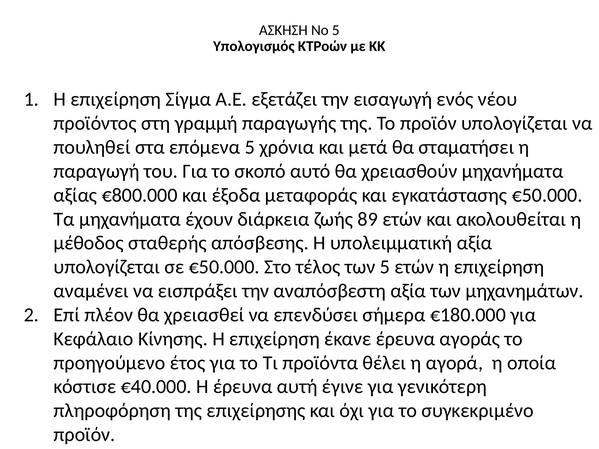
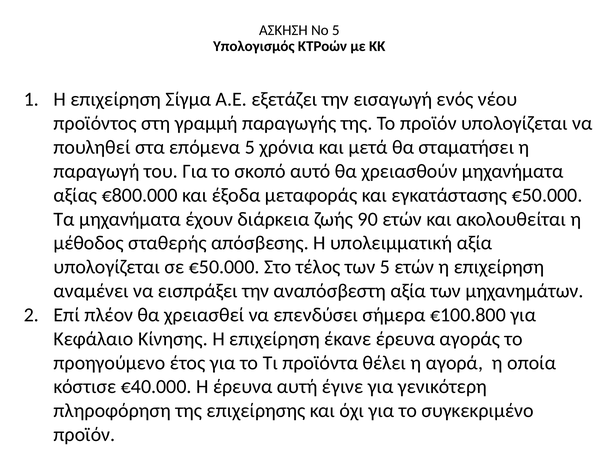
89: 89 -> 90
€180.000: €180.000 -> €100.800
